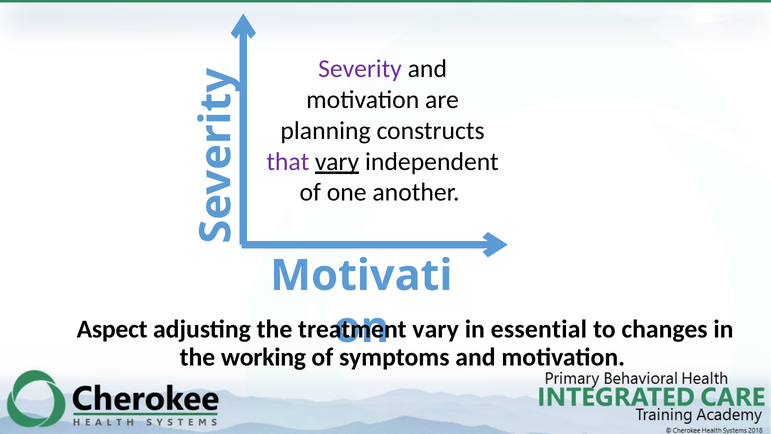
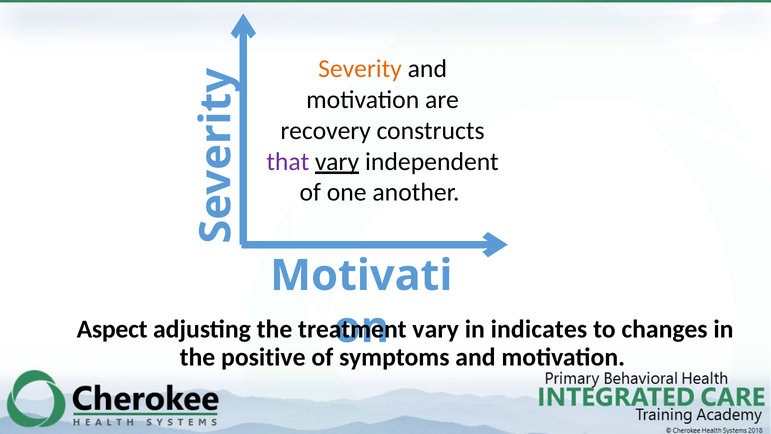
Severity colour: purple -> orange
planning: planning -> recovery
essential: essential -> indicates
working: working -> positive
